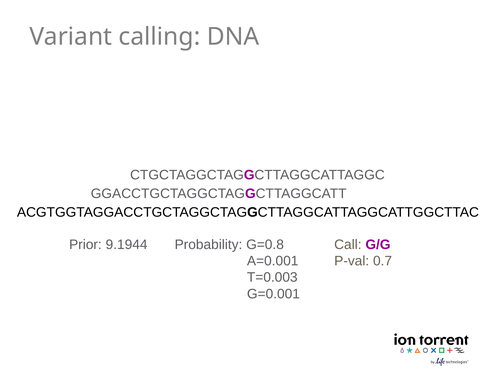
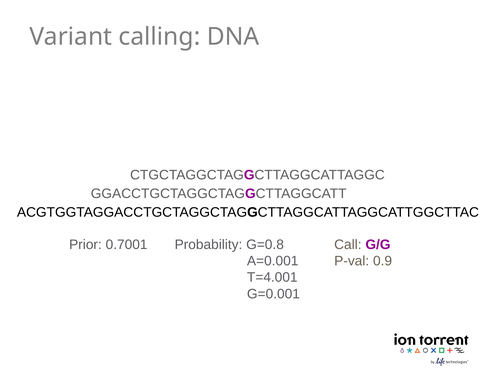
9.1944: 9.1944 -> 0.7001
0.7: 0.7 -> 0.9
T=0.003: T=0.003 -> T=4.001
